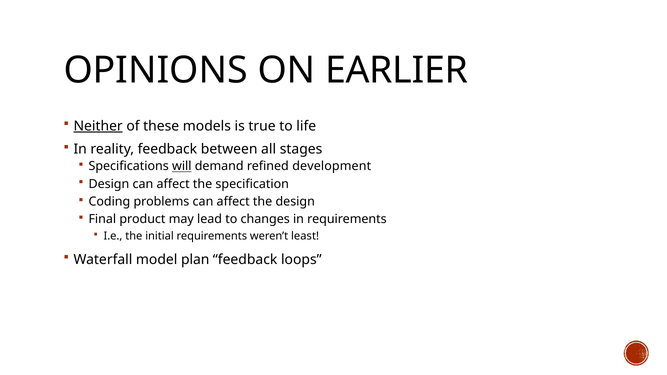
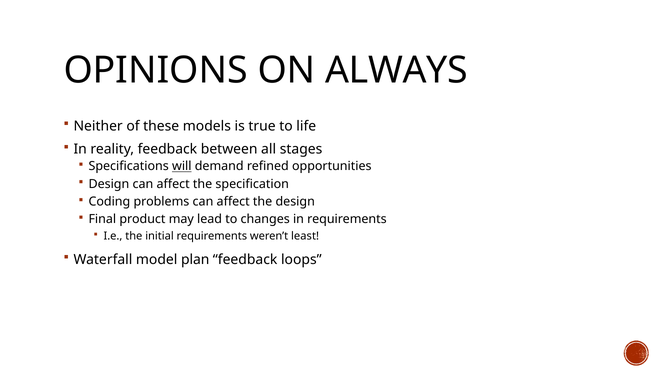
EARLIER: EARLIER -> ALWAYS
Neither underline: present -> none
development: development -> opportunities
